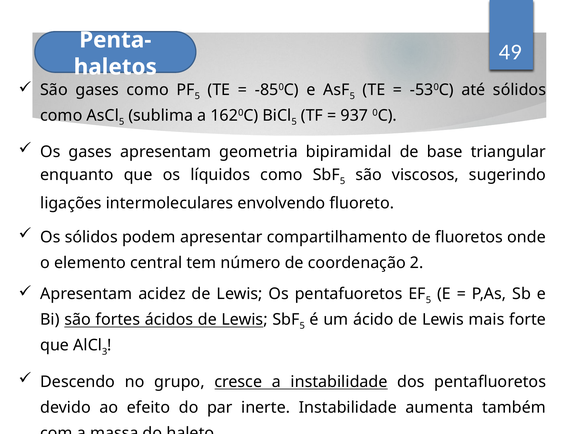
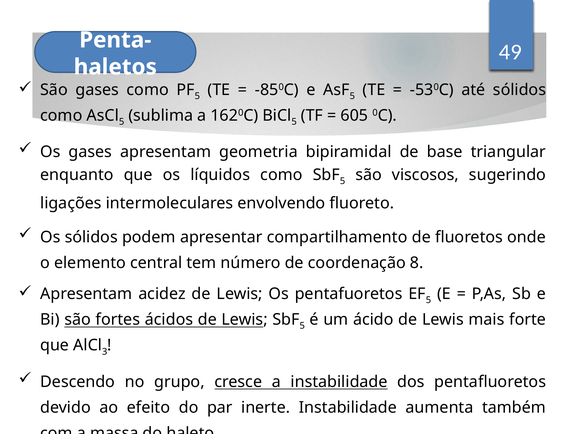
937: 937 -> 605
2: 2 -> 8
